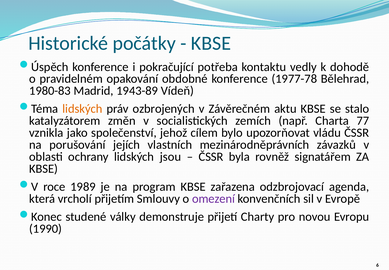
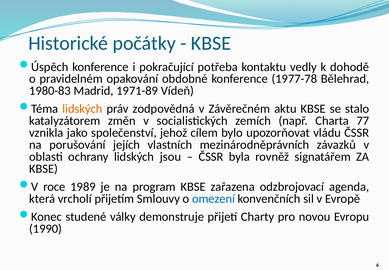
1943-89: 1943-89 -> 1971-89
ozbrojených: ozbrojených -> zodpovědná
omezení colour: purple -> blue
